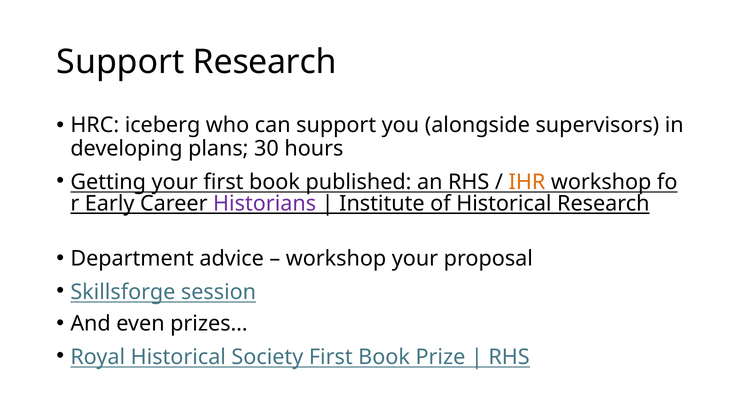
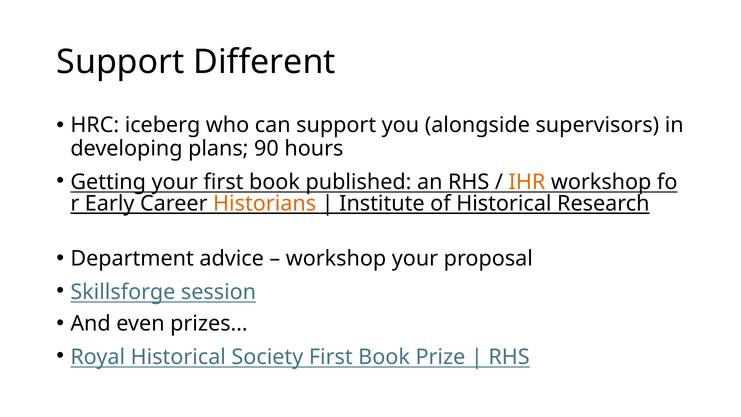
Support Research: Research -> Different
30: 30 -> 90
Historians colour: purple -> orange
